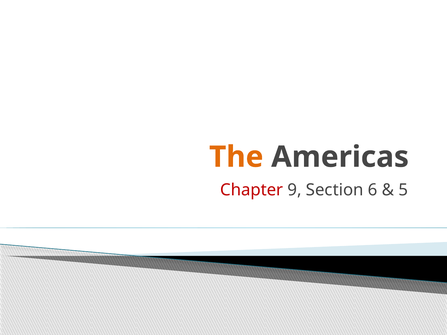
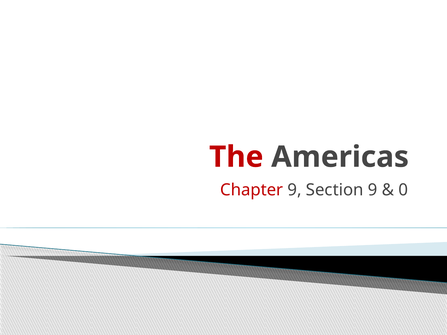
The colour: orange -> red
Section 6: 6 -> 9
5: 5 -> 0
